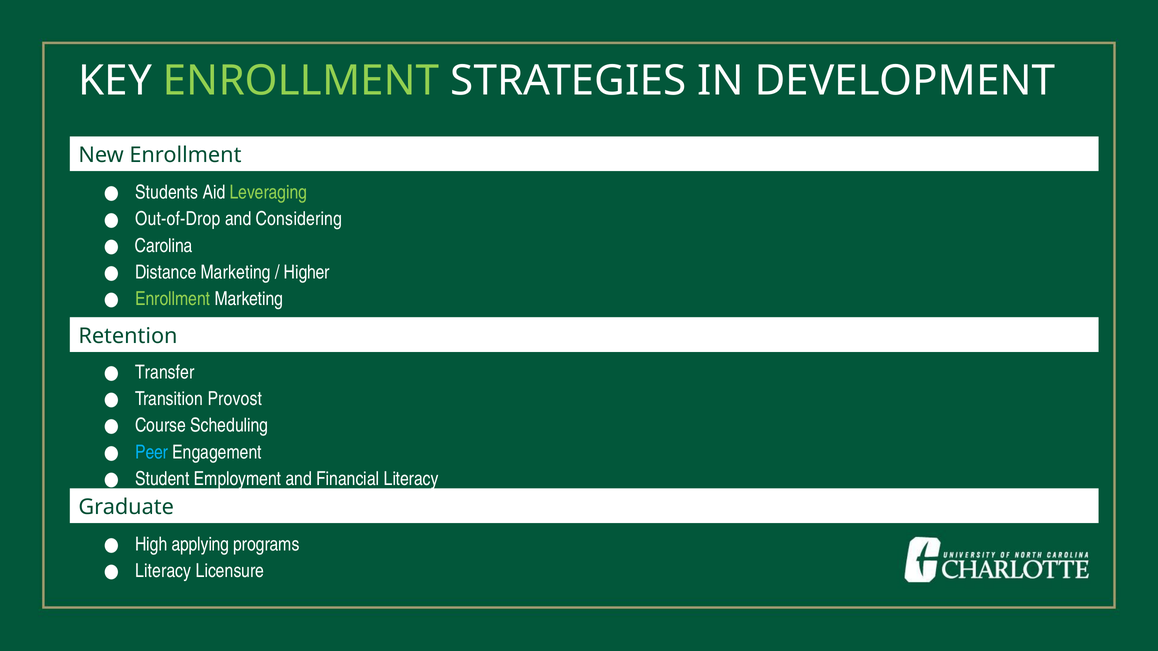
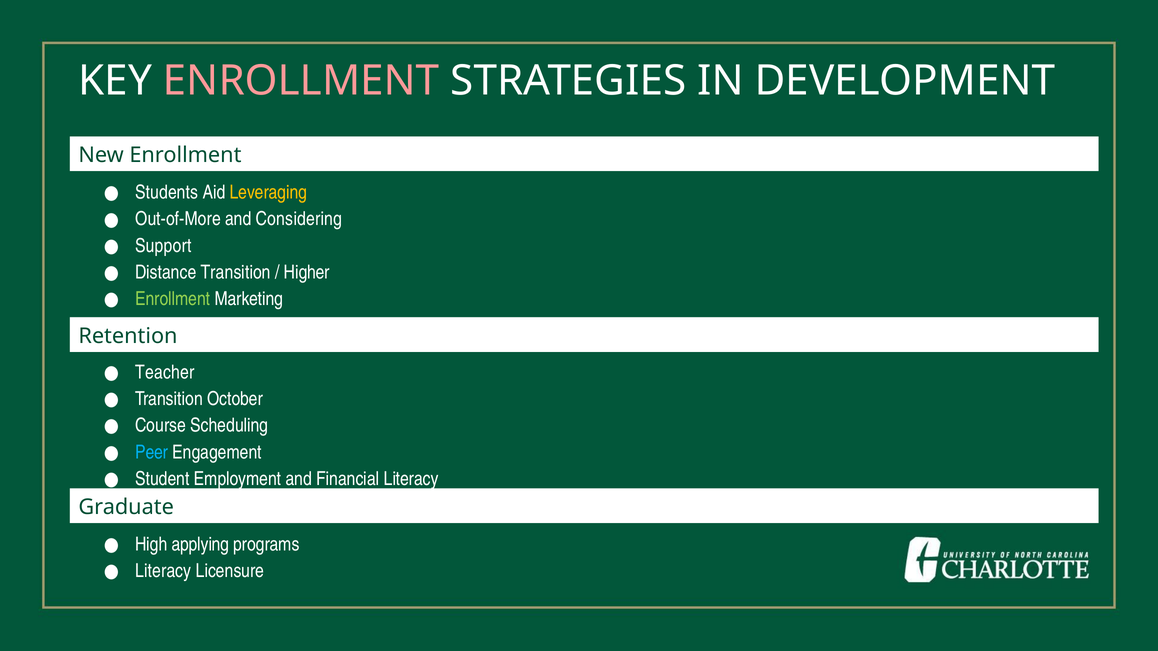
ENROLLMENT at (301, 81) colour: light green -> pink
Leveraging colour: light green -> yellow
Out-of-Drop: Out-of-Drop -> Out-of-More
Carolina: Carolina -> Support
Distance Marketing: Marketing -> Transition
Transfer: Transfer -> Teacher
Provost: Provost -> October
